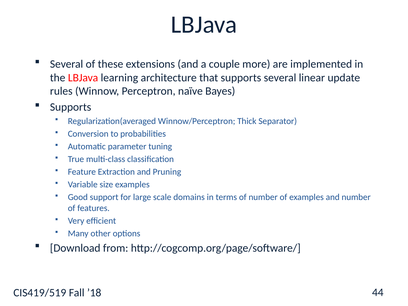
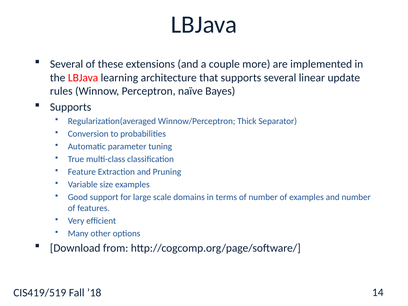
44: 44 -> 14
